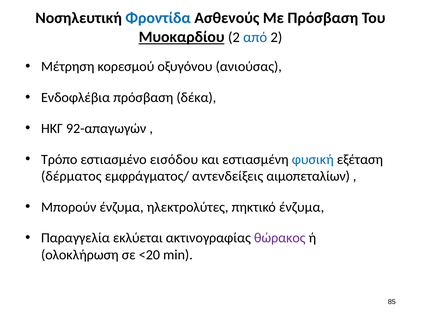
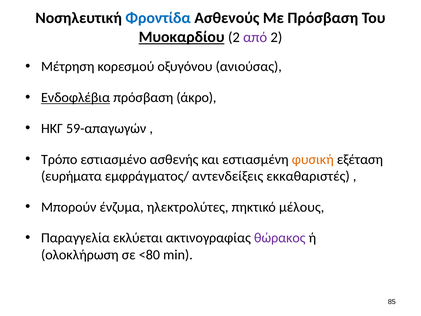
από colour: blue -> purple
Ενδοφλέβια underline: none -> present
δέκα: δέκα -> άκρο
92-απαγωγών: 92-απαγωγών -> 59-απαγωγών
εισόδου: εισόδου -> ασθενής
φυσική colour: blue -> orange
δέρματος: δέρματος -> ευρήματα
αιμοπεταλίων: αιμοπεταλίων -> εκκαθαριστές
πηκτικό ένζυμα: ένζυμα -> μέλους
<20: <20 -> <80
